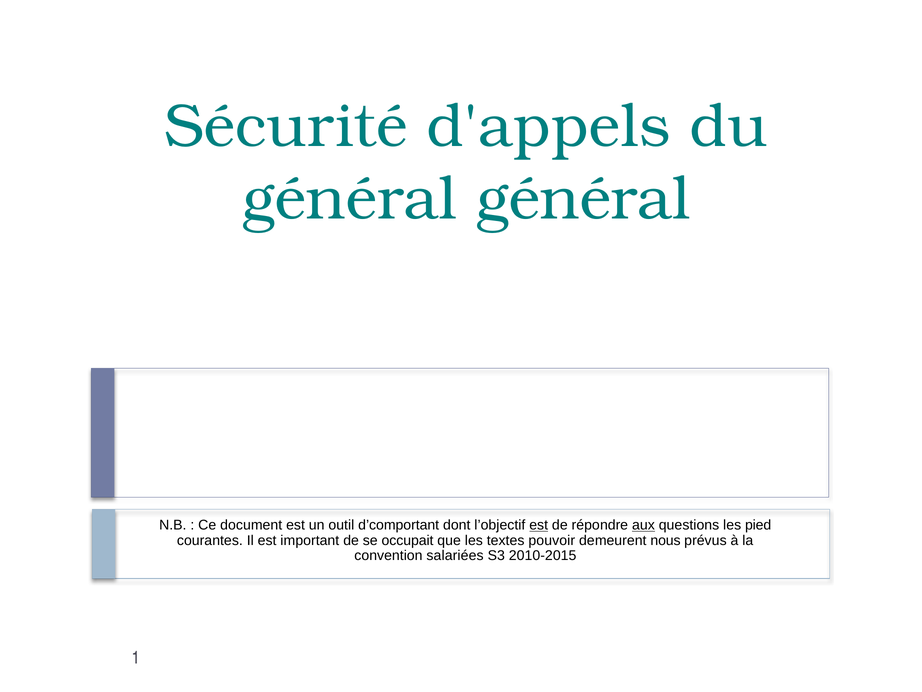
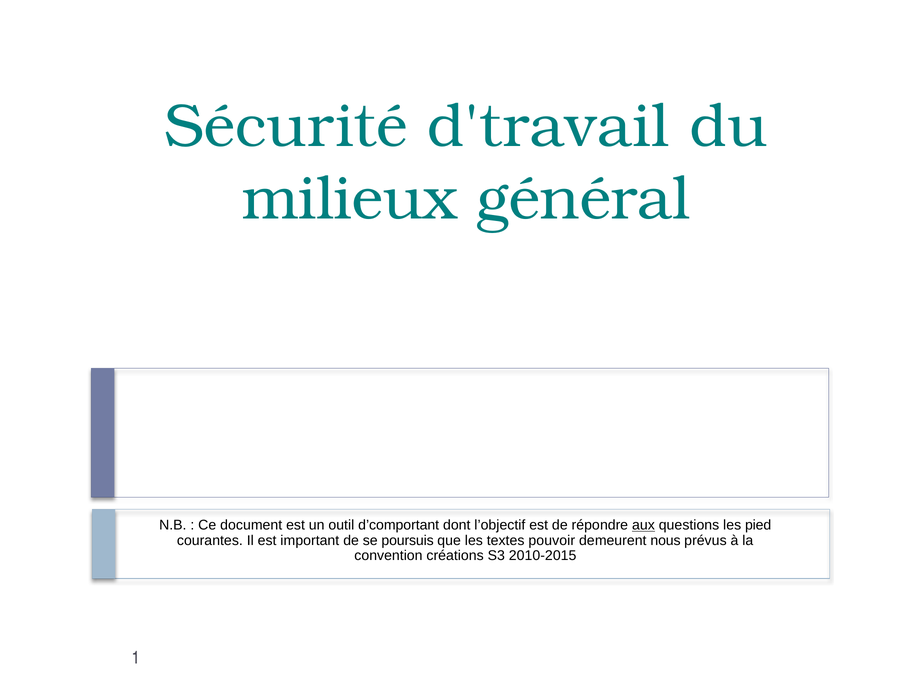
d'appels: d'appels -> d'travail
général at (349, 199): général -> milieux
est at (539, 525) underline: present -> none
occupait: occupait -> poursuis
salariées: salariées -> créations
